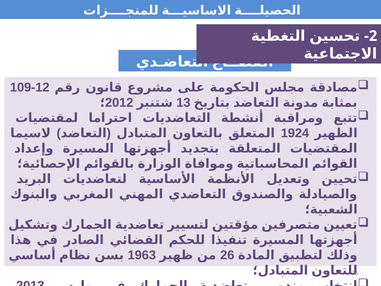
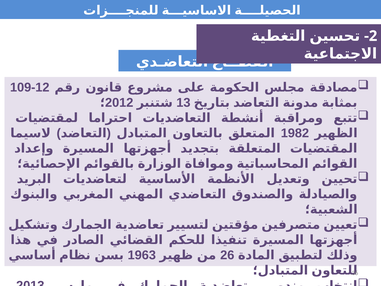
1924: 1924 -> 1982
